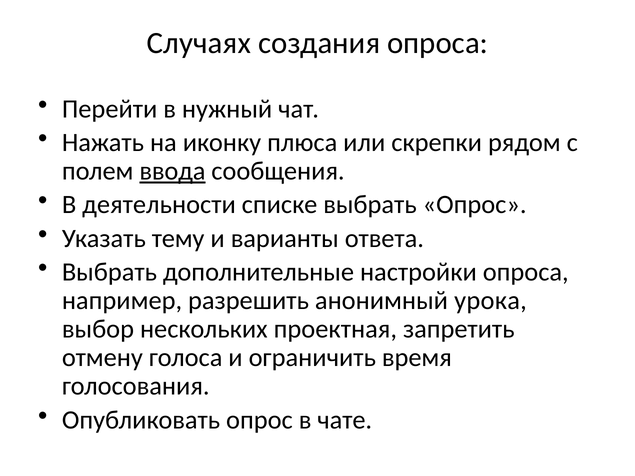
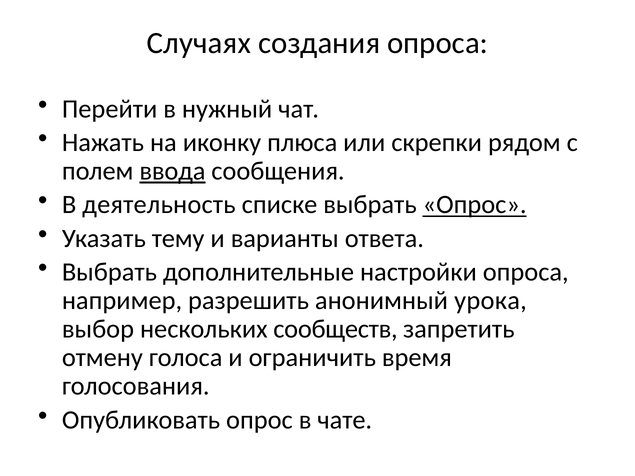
деятельности: деятельности -> деятельность
Опрос at (475, 205) underline: none -> present
проектная: проектная -> сообществ
